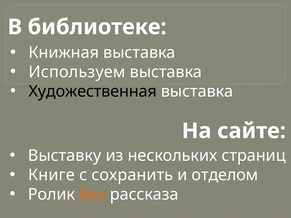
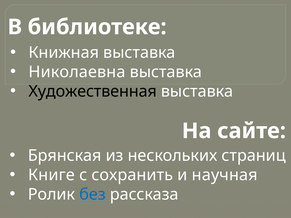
Используем: Используем -> Николаевна
Выставку: Выставку -> Брянская
отделом: отделом -> научная
без colour: orange -> blue
